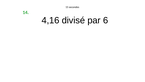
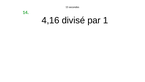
6: 6 -> 1
